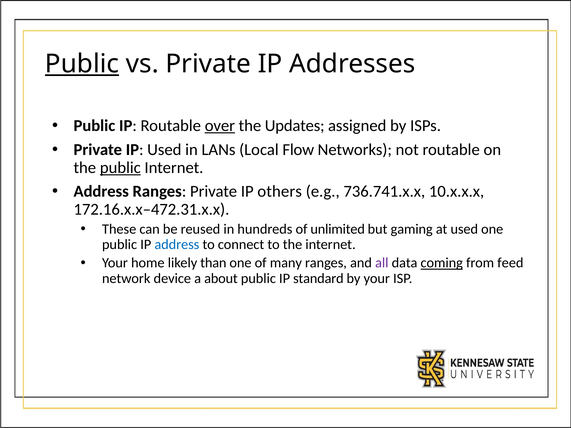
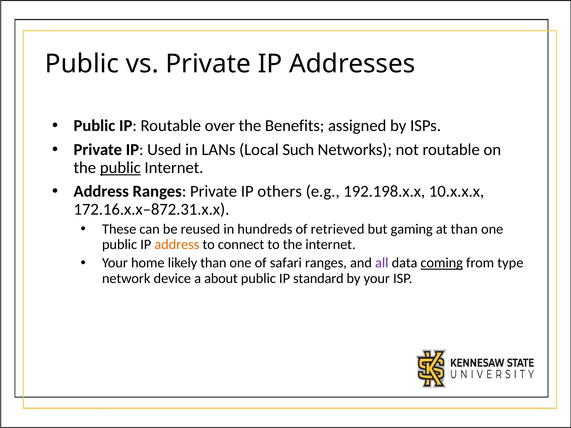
Public at (82, 64) underline: present -> none
over underline: present -> none
Updates: Updates -> Benefits
Flow: Flow -> Such
736.741.x.x: 736.741.x.x -> 192.198.x.x
172.16.x.x–472.31.x.x: 172.16.x.x–472.31.x.x -> 172.16.x.x–872.31.x.x
unlimited: unlimited -> retrieved
at used: used -> than
address at (177, 245) colour: blue -> orange
many: many -> safari
feed: feed -> type
